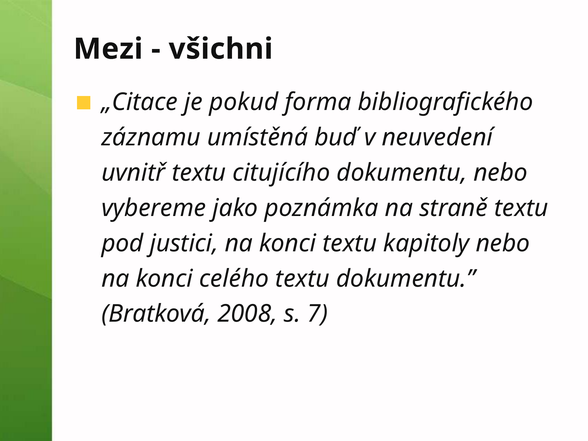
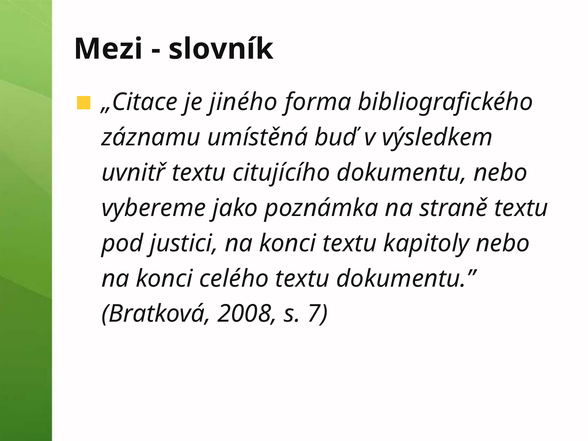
všichni: všichni -> slovník
pokud: pokud -> jiného
neuvedení: neuvedení -> výsledkem
